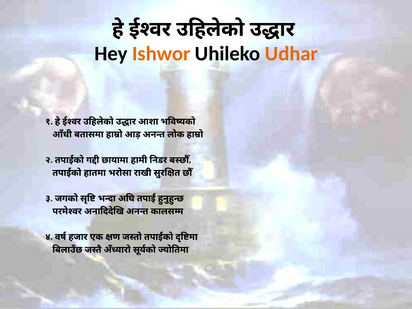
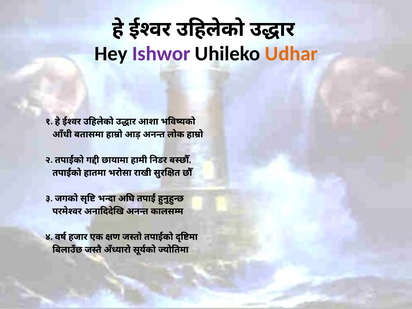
Ishwor colour: orange -> purple
